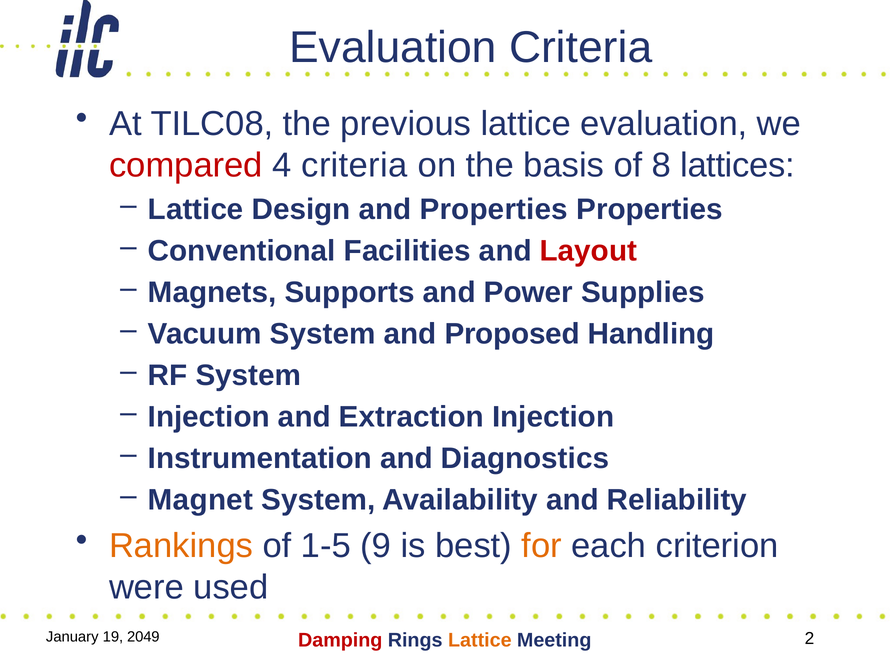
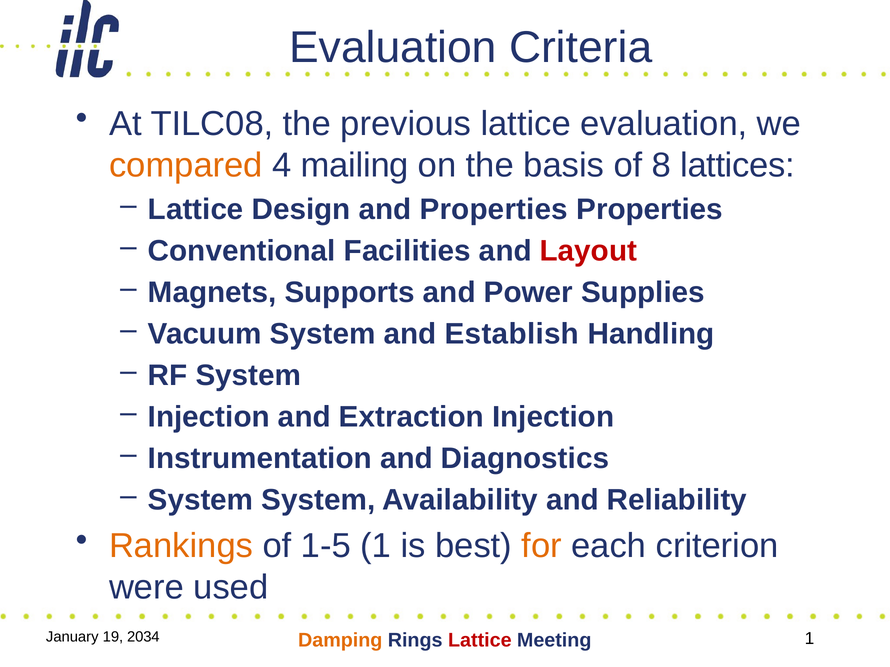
compared colour: red -> orange
4 criteria: criteria -> mailing
Proposed: Proposed -> Establish
Magnet at (200, 500): Magnet -> System
1-5 9: 9 -> 1
2049: 2049 -> 2034
Damping colour: red -> orange
Lattice at (480, 641) colour: orange -> red
Meeting 2: 2 -> 1
